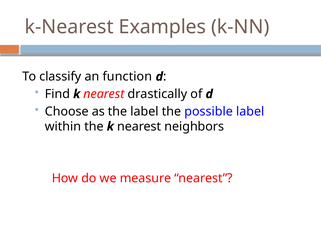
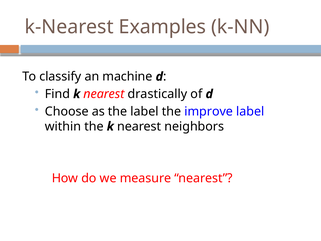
function: function -> machine
possible: possible -> improve
